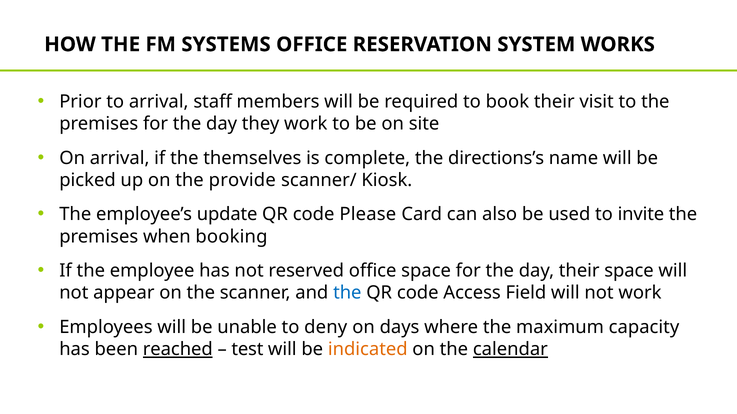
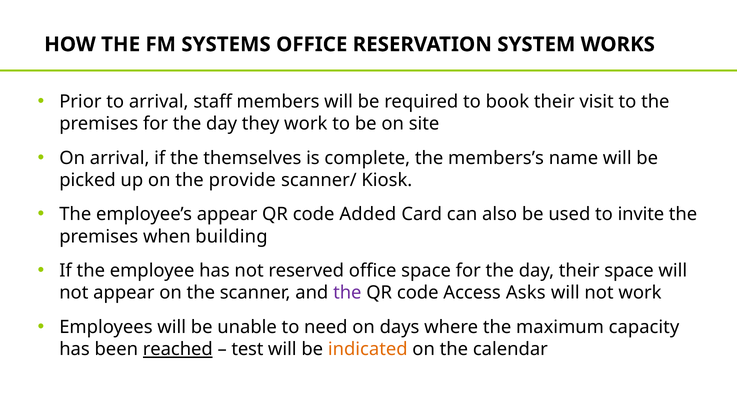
directions’s: directions’s -> members’s
employee’s update: update -> appear
Please: Please -> Added
booking: booking -> building
the at (347, 293) colour: blue -> purple
Field: Field -> Asks
deny: deny -> need
calendar underline: present -> none
